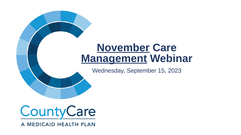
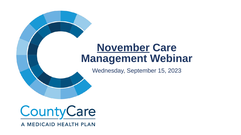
Management underline: present -> none
